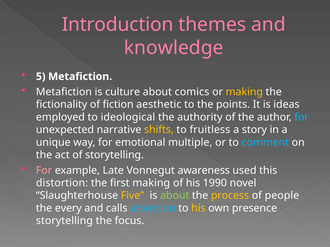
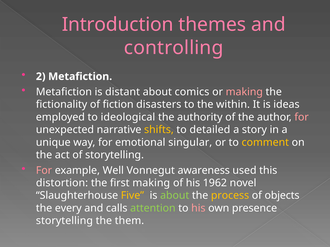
knowledge: knowledge -> controlling
5: 5 -> 2
culture: culture -> distant
making at (244, 92) colour: yellow -> pink
aesthetic: aesthetic -> disasters
points: points -> within
for at (302, 117) colour: light blue -> pink
fruitless: fruitless -> detailed
multiple: multiple -> singular
comment colour: light blue -> yellow
Late: Late -> Well
1990: 1990 -> 1962
people: people -> objects
attention colour: light blue -> light green
his at (198, 209) colour: yellow -> pink
focus: focus -> them
